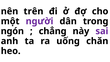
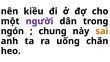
trên: trên -> kiều
chẳng: chẳng -> chung
sai colour: purple -> orange
